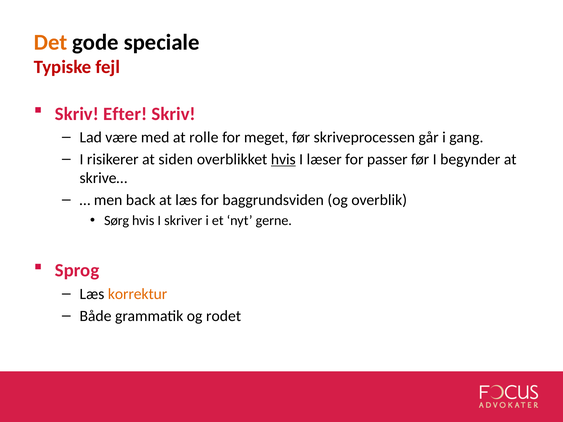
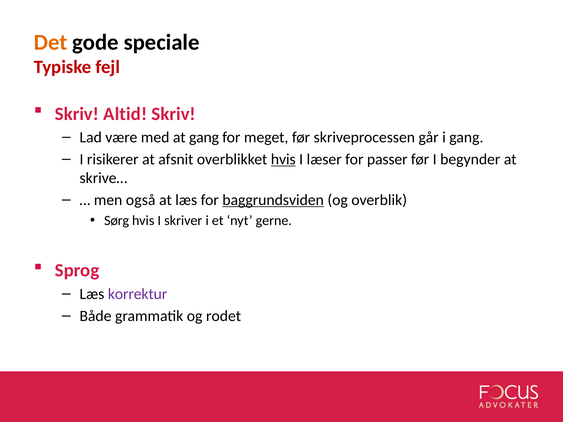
Efter: Efter -> Altid
at rolle: rolle -> gang
siden: siden -> afsnit
back: back -> også
baggrundsviden underline: none -> present
korrektur colour: orange -> purple
